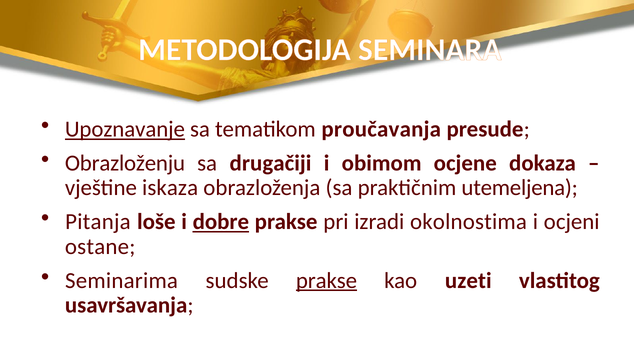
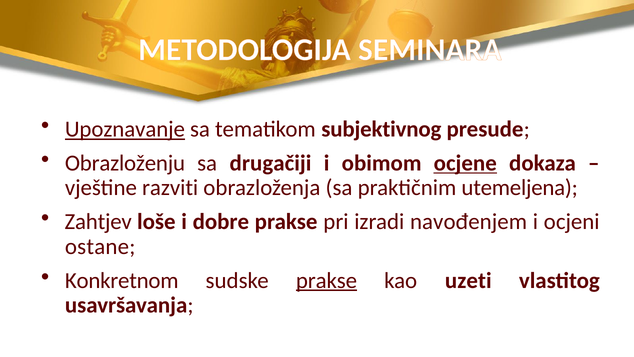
proučavanja: proučavanja -> subjektivnog
ocjene underline: none -> present
iskaza: iskaza -> razviti
Pitanja: Pitanja -> Zahtjev
dobre underline: present -> none
okolnostima: okolnostima -> navođenjem
Seminarima: Seminarima -> Konkretnom
